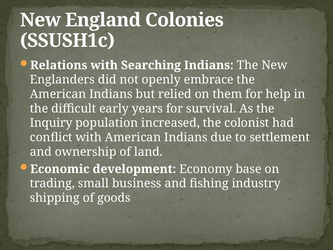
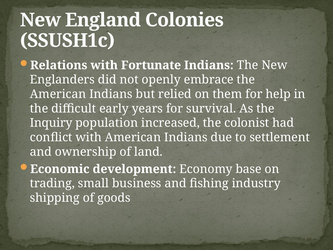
Searching: Searching -> Fortunate
